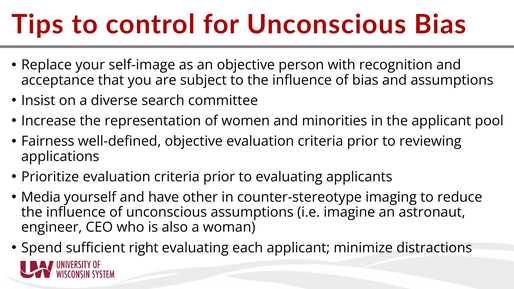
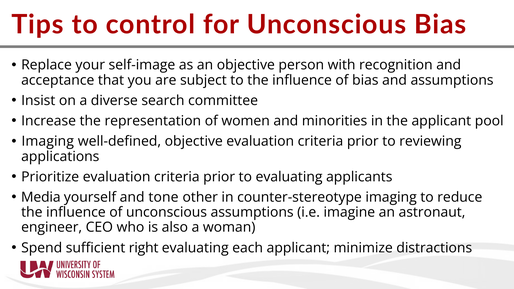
Fairness at (48, 141): Fairness -> Imaging
have: have -> tone
